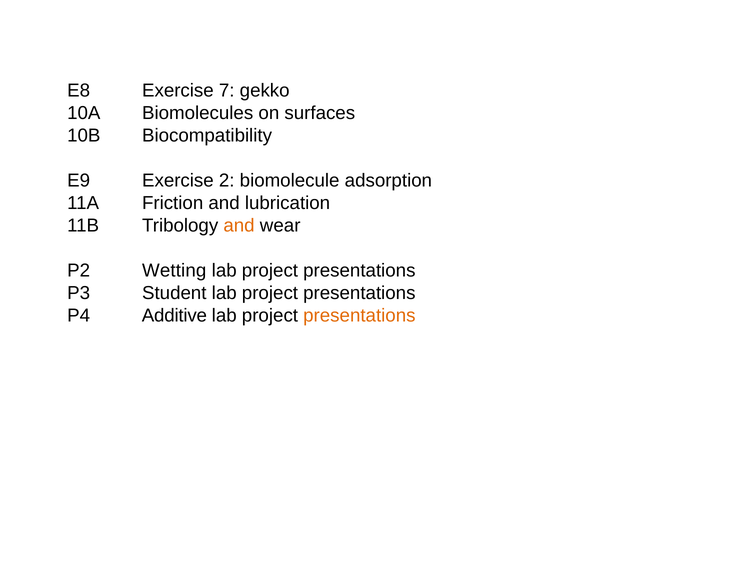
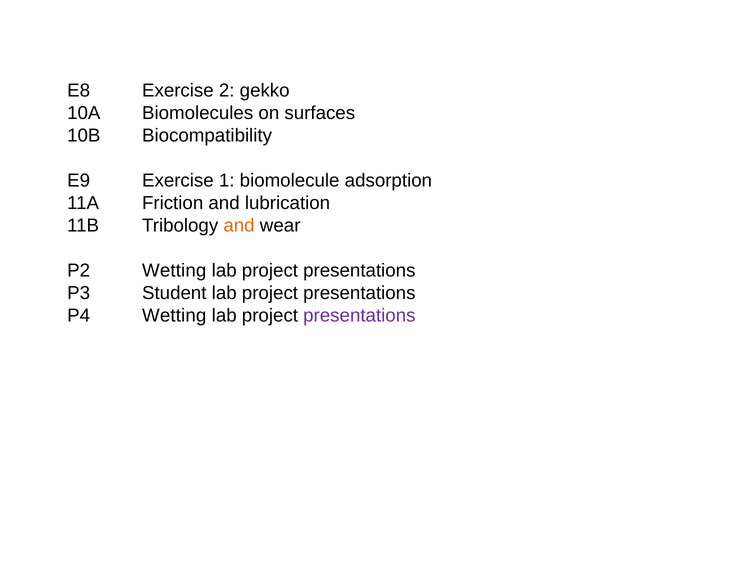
7: 7 -> 2
2: 2 -> 1
P4 Additive: Additive -> Wetting
presentations at (359, 315) colour: orange -> purple
